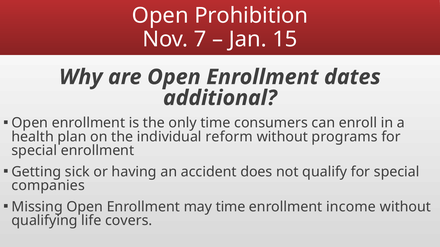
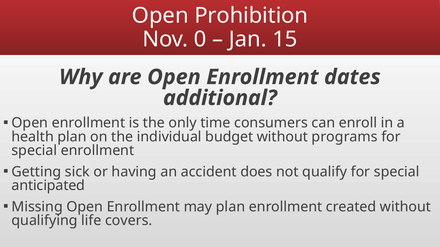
7: 7 -> 0
reform: reform -> budget
companies: companies -> anticipated
may time: time -> plan
income: income -> created
